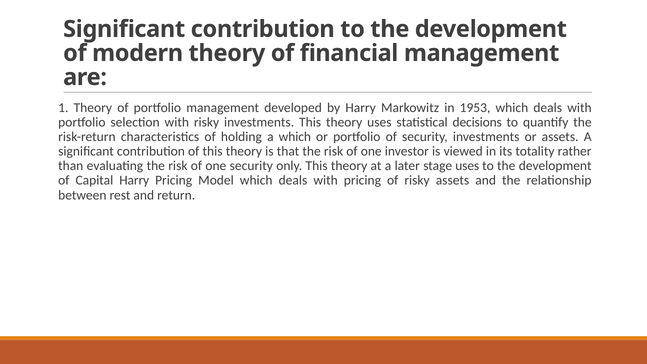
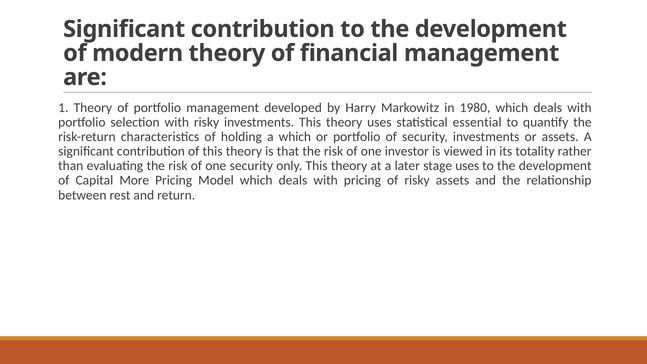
1953: 1953 -> 1980
decisions: decisions -> essential
Capital Harry: Harry -> More
